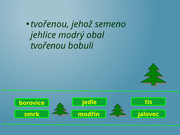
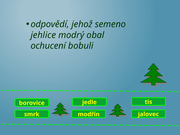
tvořenou at (50, 24): tvořenou -> odpovědí
tvořenou at (48, 46): tvořenou -> ochucení
